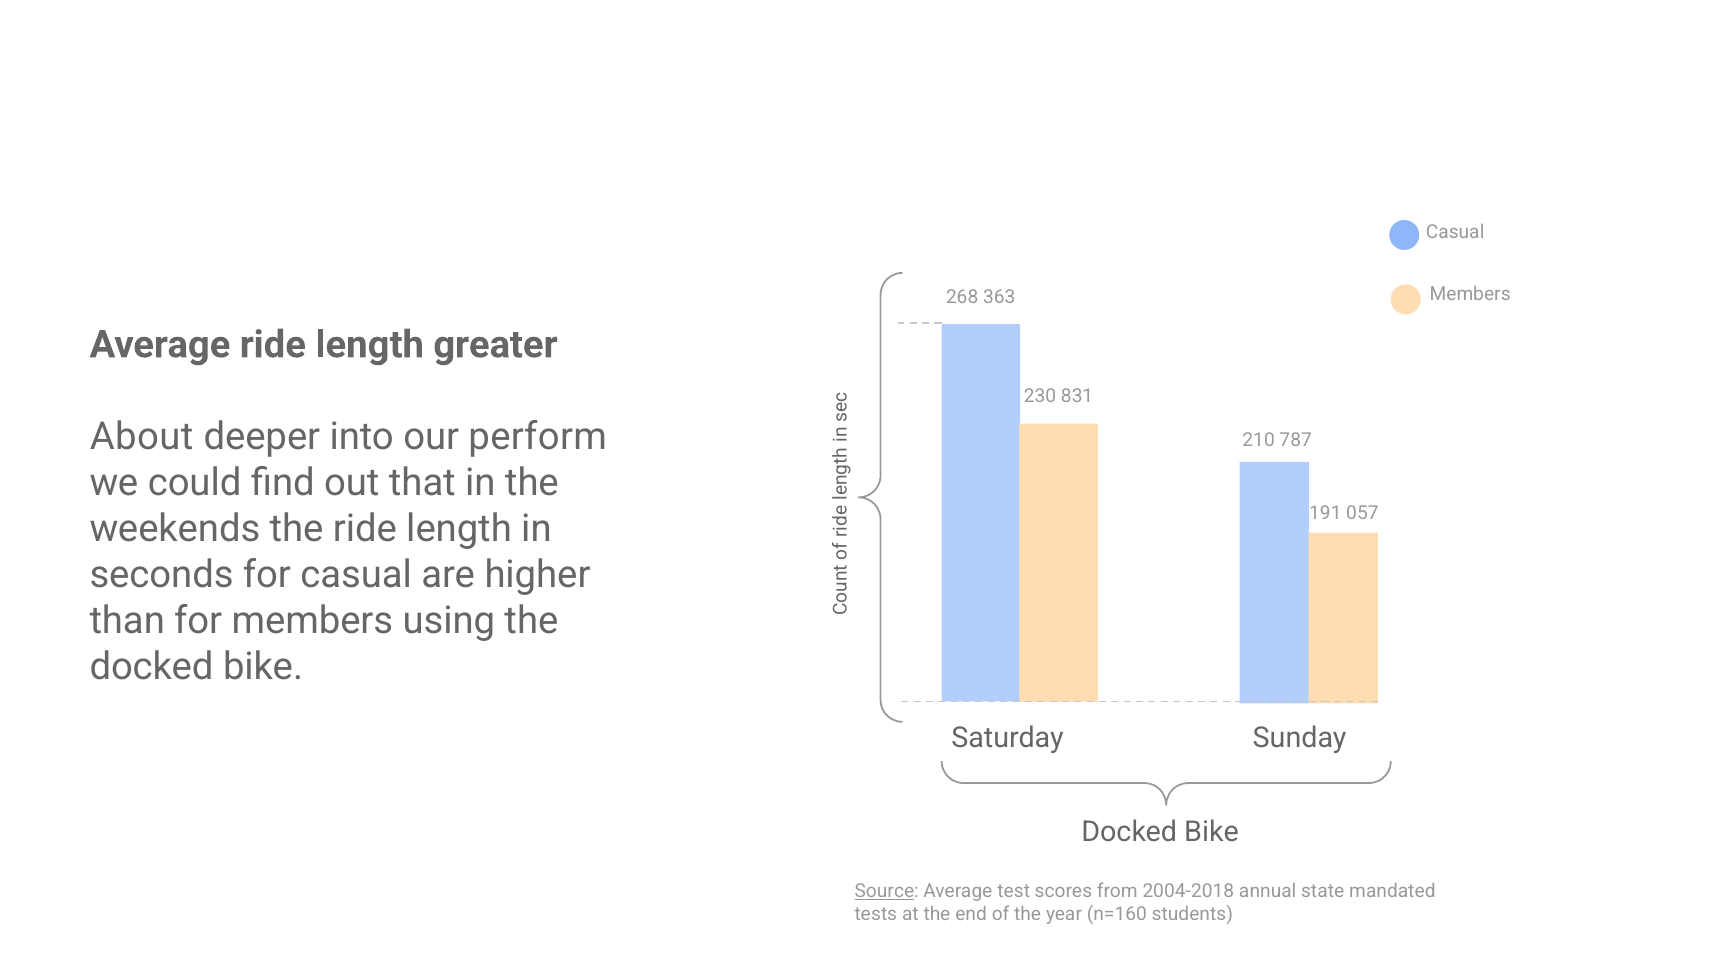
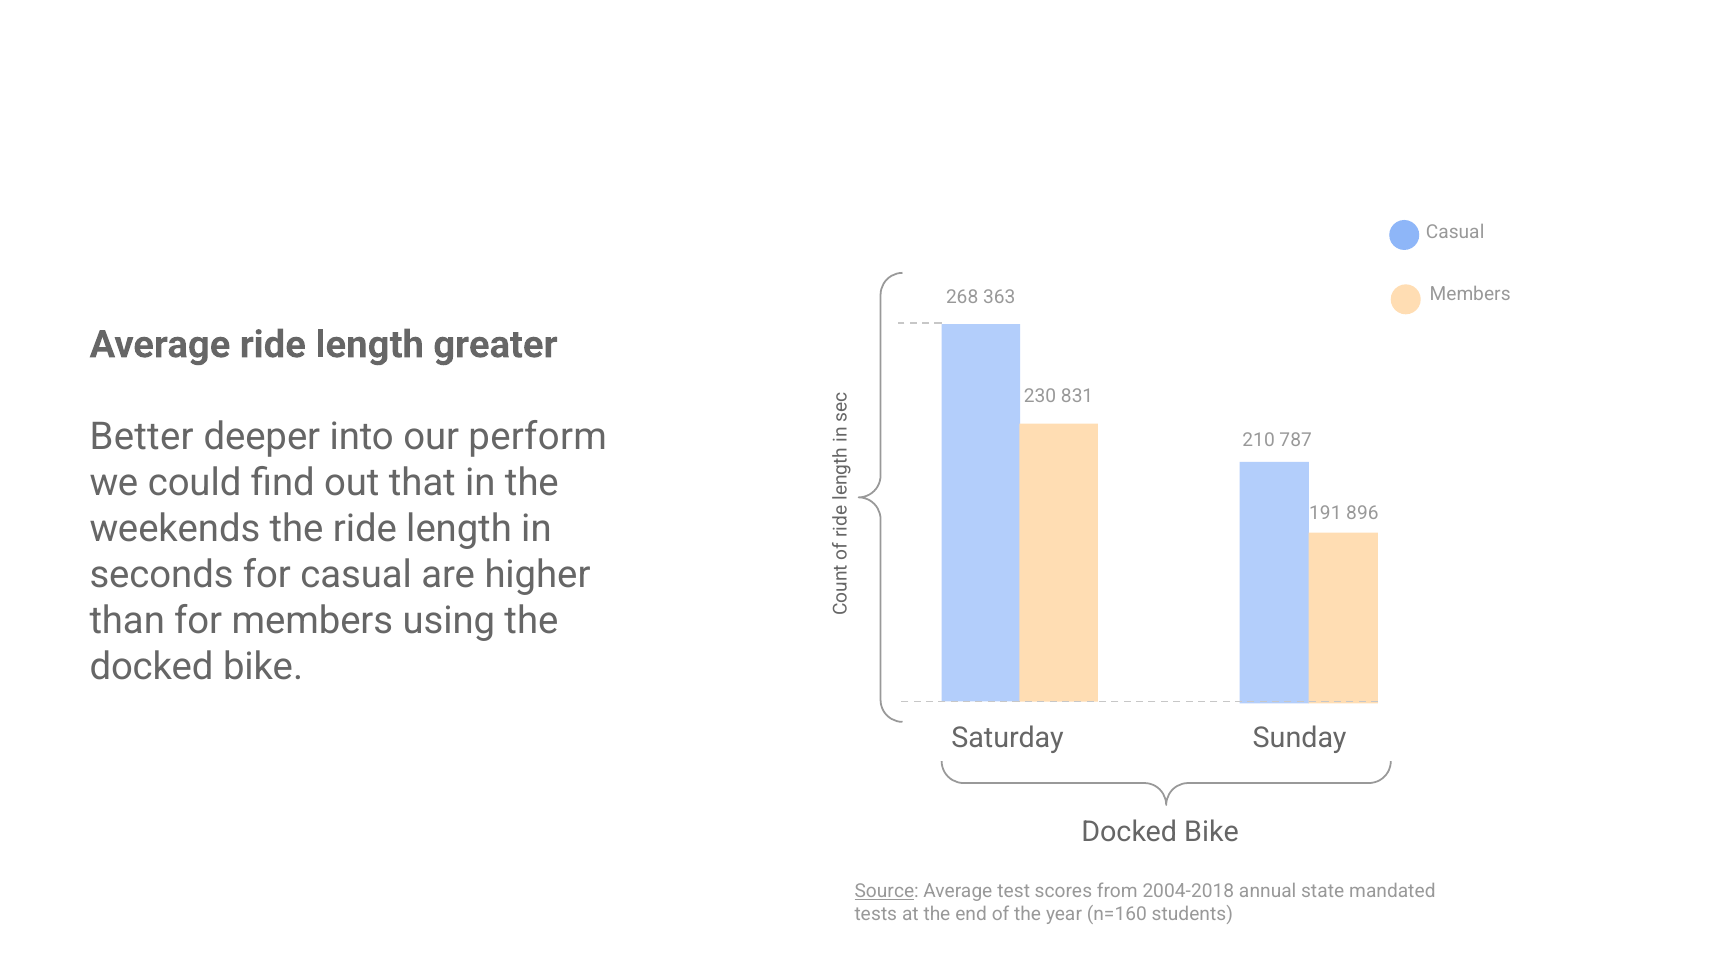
About: About -> Better
057: 057 -> 896
